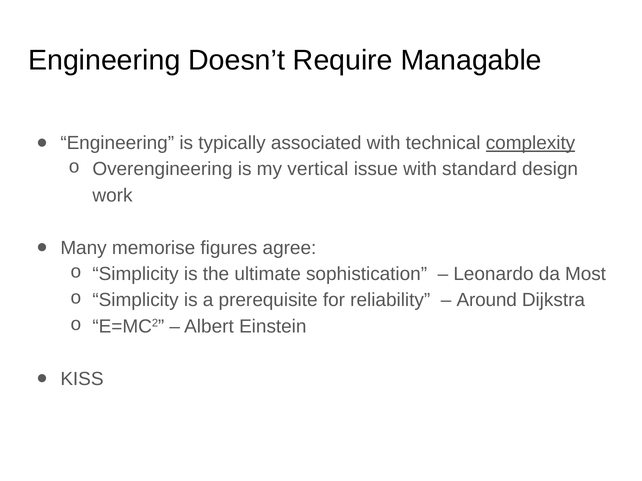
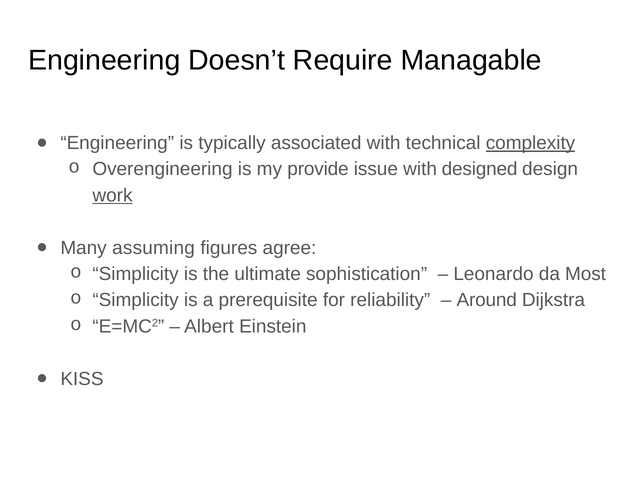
vertical: vertical -> provide
standard: standard -> designed
work underline: none -> present
memorise: memorise -> assuming
